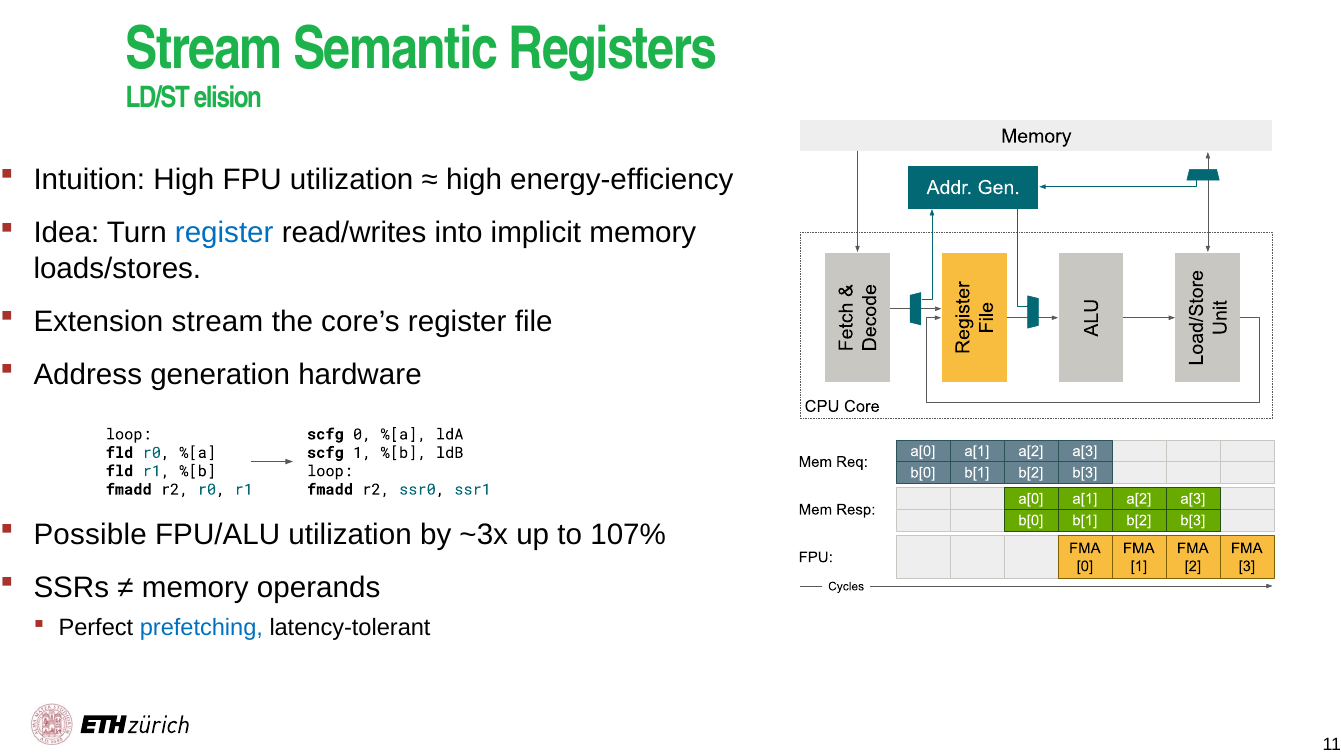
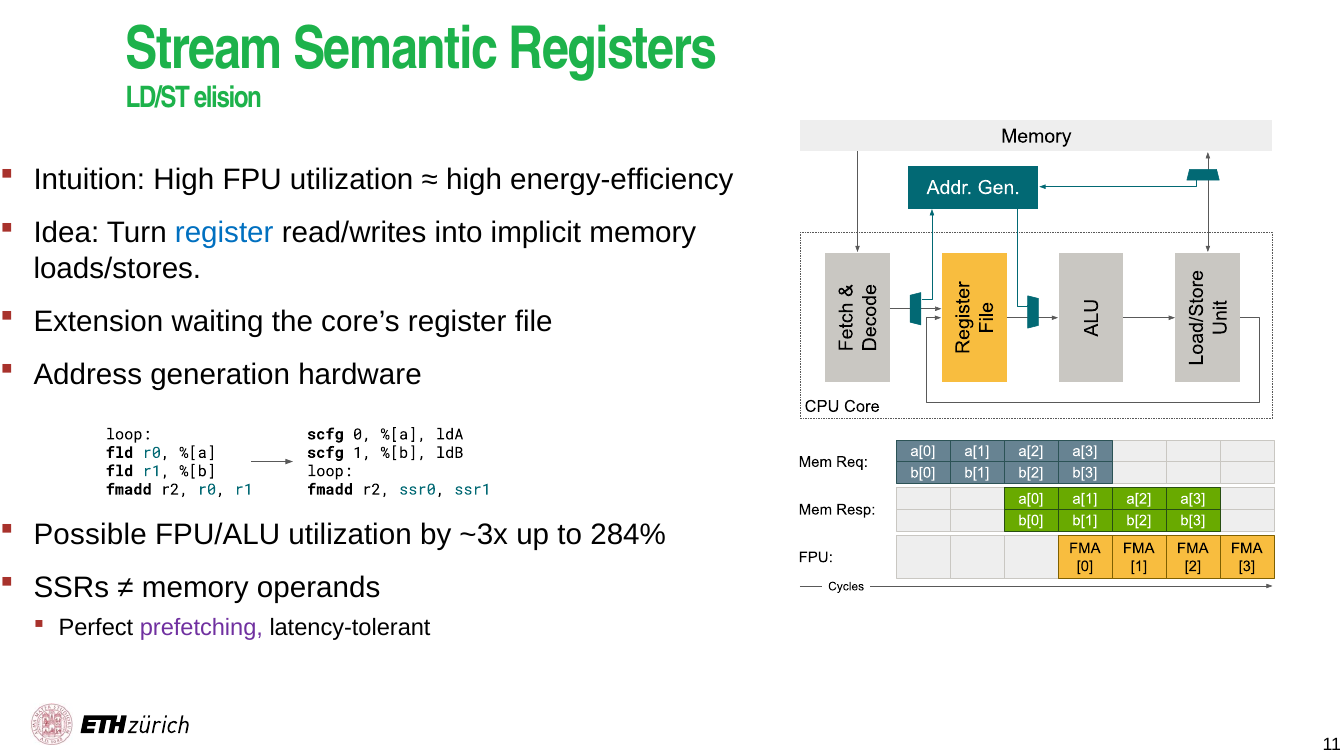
Extension stream: stream -> waiting
107%: 107% -> 284%
prefetching colour: blue -> purple
